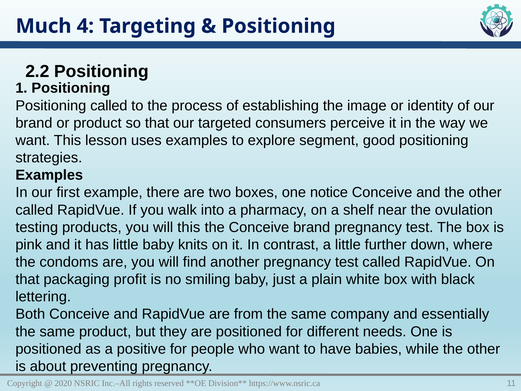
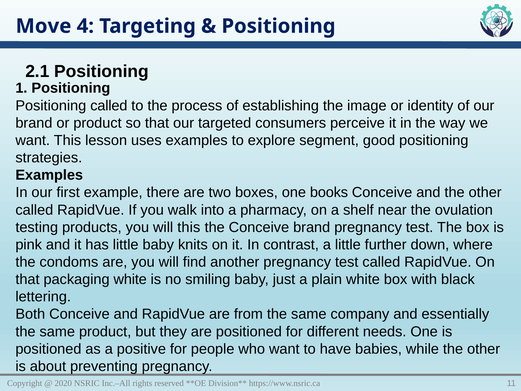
Much: Much -> Move
2.2: 2.2 -> 2.1
notice: notice -> books
packaging profit: profit -> white
